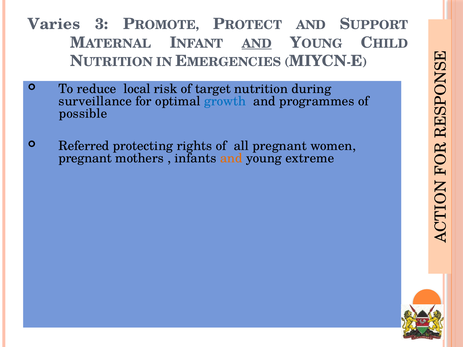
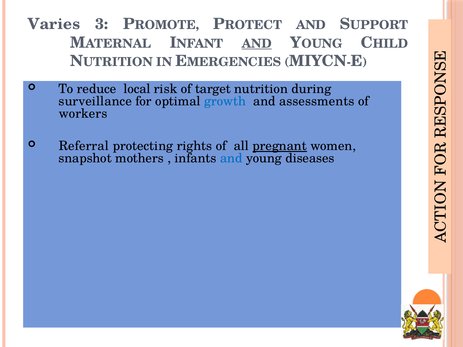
programmes: programmes -> assessments
possible: possible -> workers
Referred: Referred -> Referral
pregnant at (280, 146) underline: none -> present
pregnant at (85, 158): pregnant -> snapshot
and at (231, 158) colour: orange -> blue
extreme: extreme -> diseases
